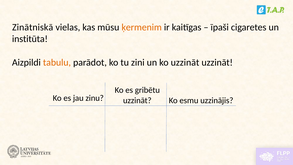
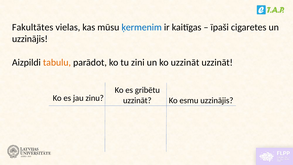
Zinātniskā: Zinātniskā -> Fakultātes
ķermenim colour: orange -> blue
institūta at (30, 39): institūta -> uzzinājis
